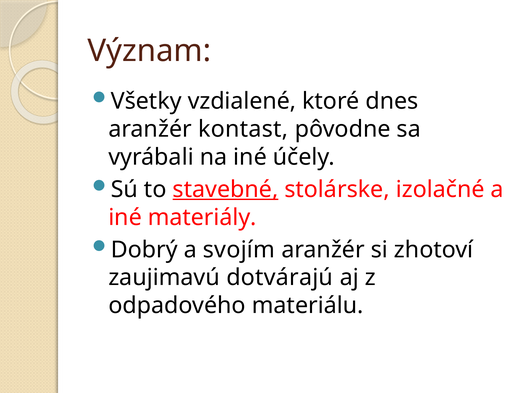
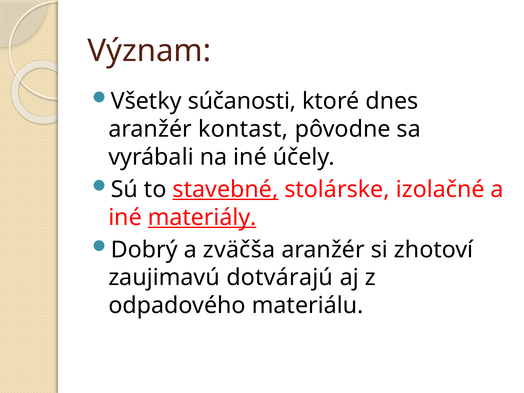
vzdialené: vzdialené -> súčanosti
materiály underline: none -> present
svojím: svojím -> zväčša
